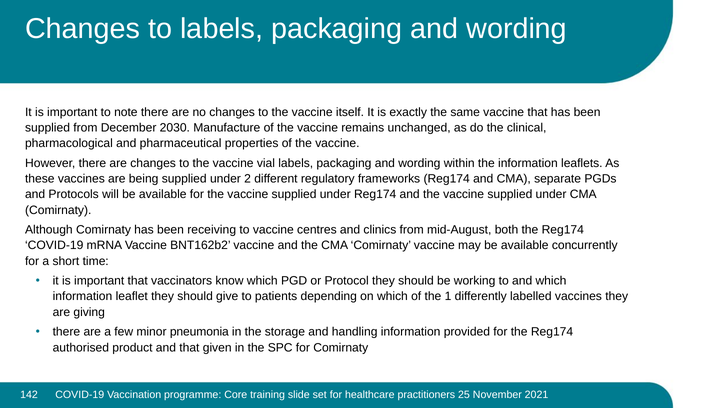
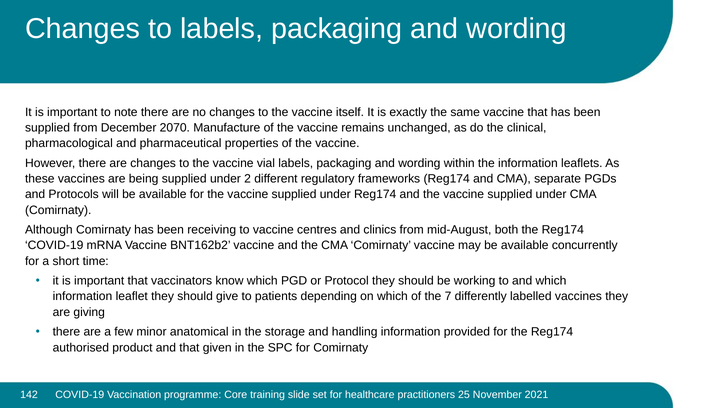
2030: 2030 -> 2070
1: 1 -> 7
pneumonia: pneumonia -> anatomical
